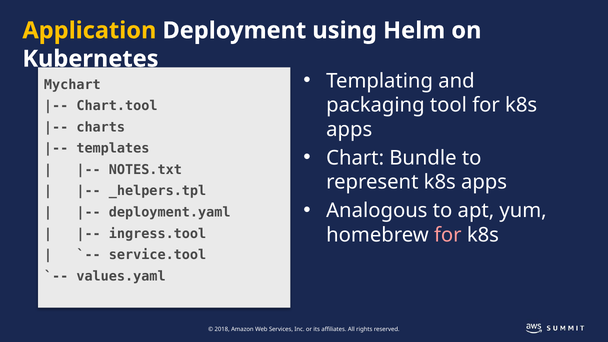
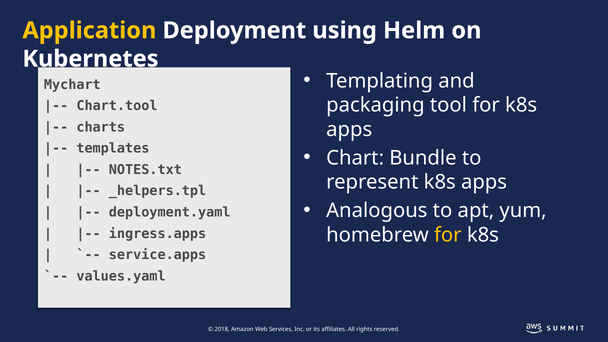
ingress.tool: ingress.tool -> ingress.apps
for at (448, 235) colour: pink -> yellow
service.tool: service.tool -> service.apps
